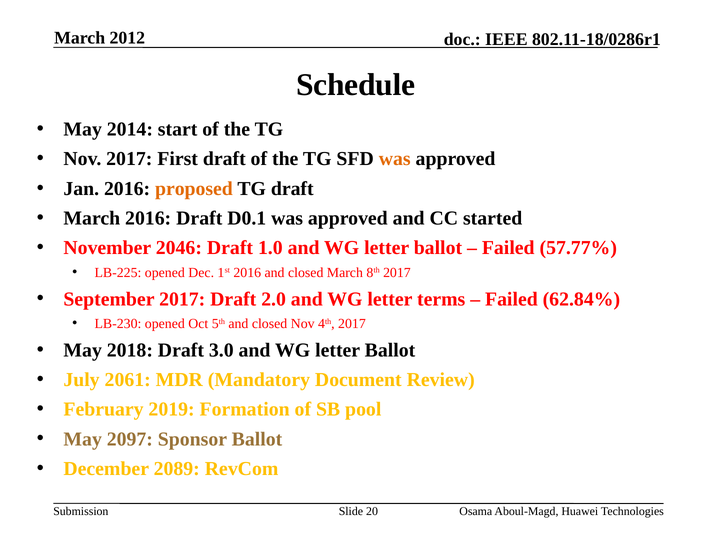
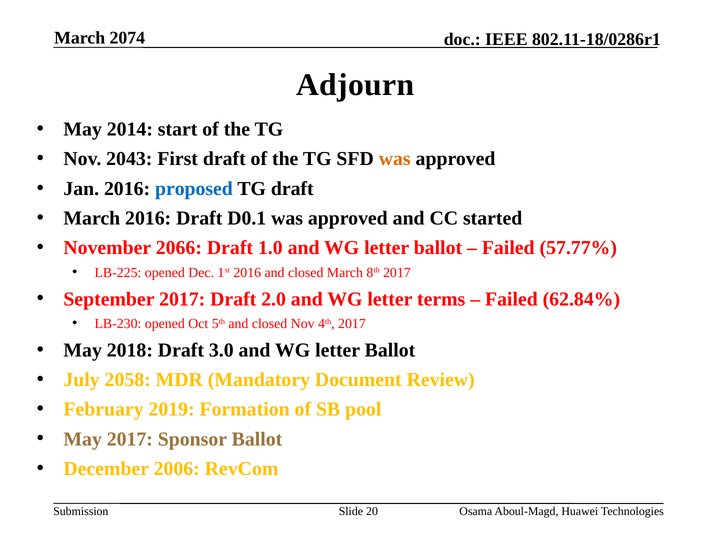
2012: 2012 -> 2074
Schedule: Schedule -> Adjourn
Nov 2017: 2017 -> 2043
proposed colour: orange -> blue
2046: 2046 -> 2066
2061: 2061 -> 2058
May 2097: 2097 -> 2017
2089: 2089 -> 2006
